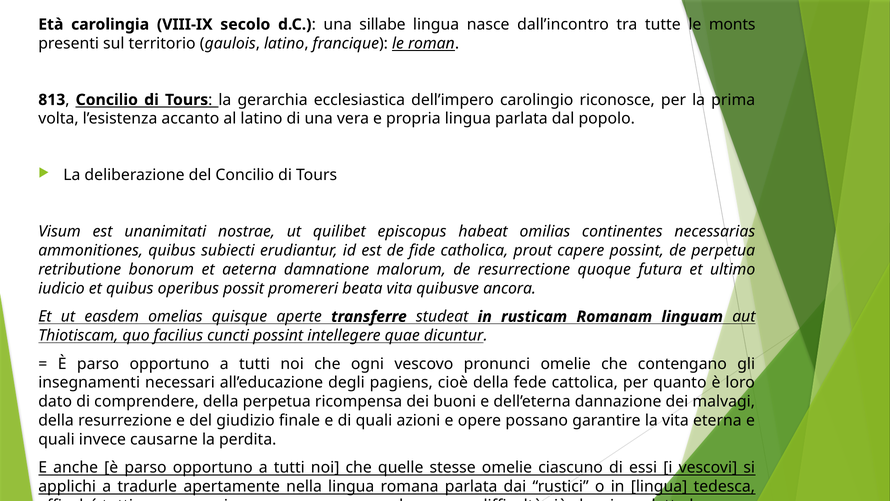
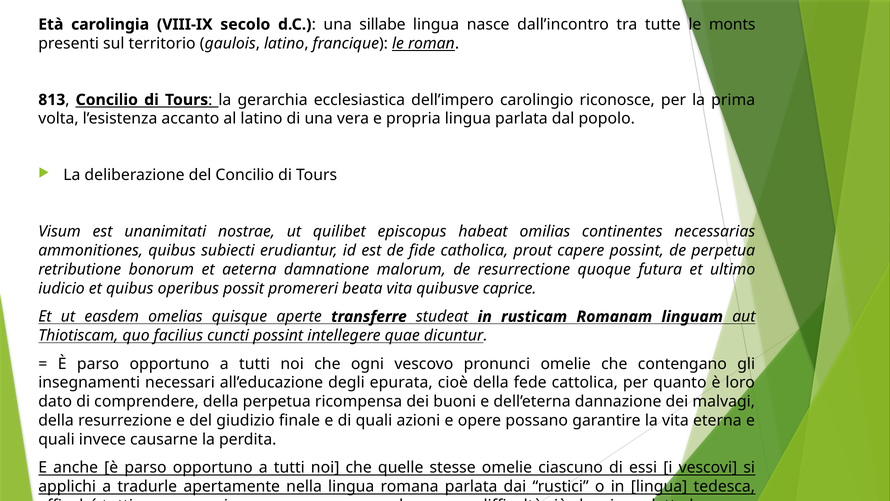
ancora: ancora -> caprice
pagiens: pagiens -> epurata
